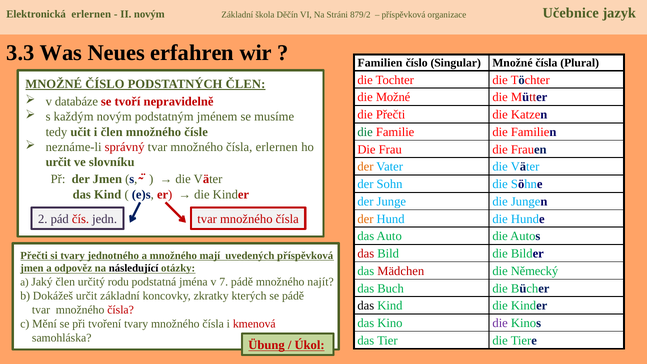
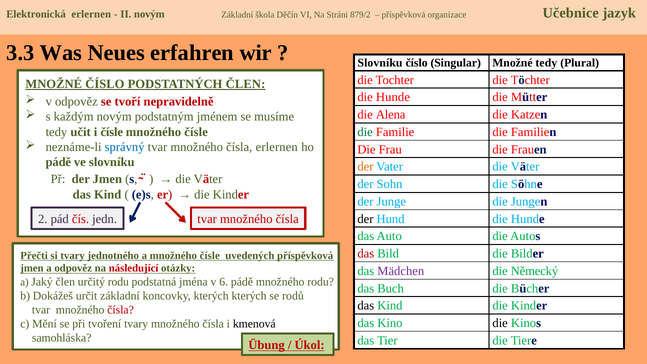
Familien at (380, 63): Familien -> Slovníku
Množné čísla: čísla -> tedy
Možné at (393, 97): Možné -> Hunde
v databáze: databáze -> odpověz
die Přečti: Přečti -> Alena
i člen: člen -> čísle
správný colour: red -> blue
určit at (58, 162): určit -> pádě
der at (365, 219) colour: orange -> black
a množného mají: mají -> čísle
následující colour: black -> red
Mädchen colour: red -> purple
7: 7 -> 6
množného najít: najít -> rodu
koncovky zkratky: zkratky -> kterých
se pádě: pádě -> rodů
die at (500, 323) colour: purple -> black
kmenová colour: red -> black
